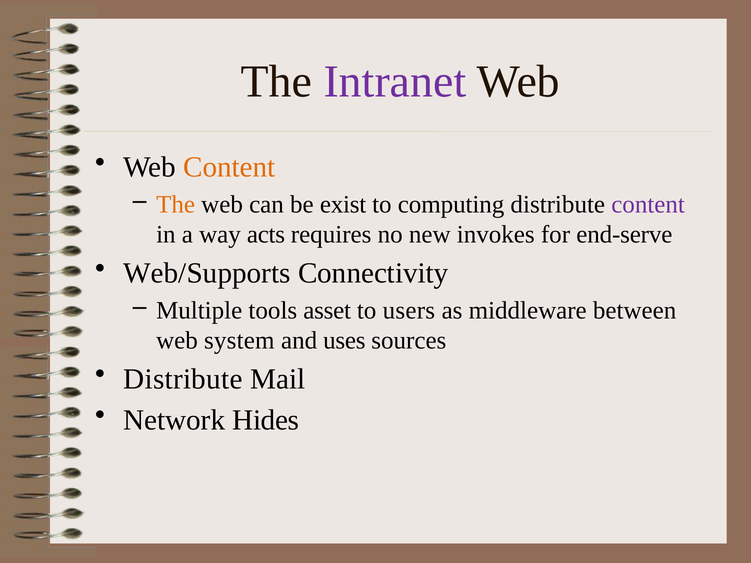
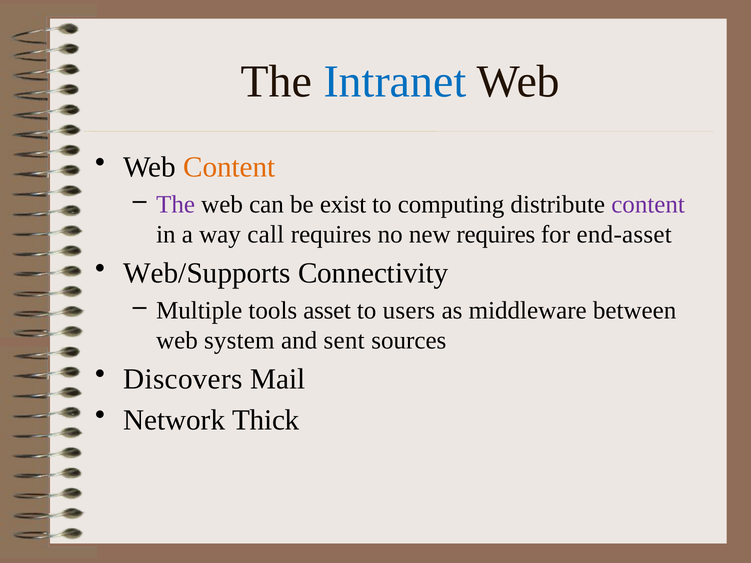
Intranet colour: purple -> blue
The at (176, 205) colour: orange -> purple
acts: acts -> call
new invokes: invokes -> requires
end-serve: end-serve -> end-asset
uses: uses -> sent
Distribute at (183, 379): Distribute -> Discovers
Hides: Hides -> Thick
